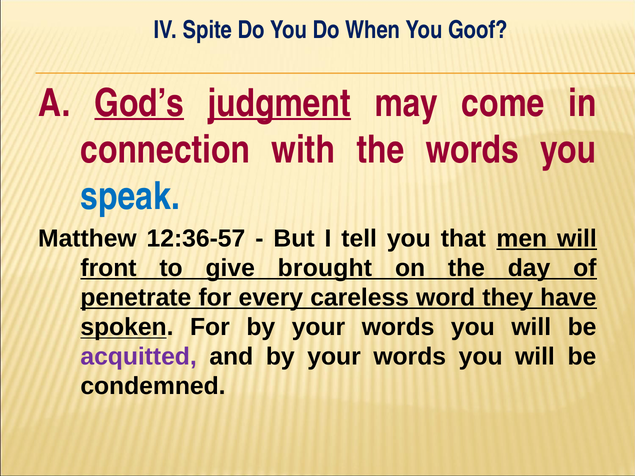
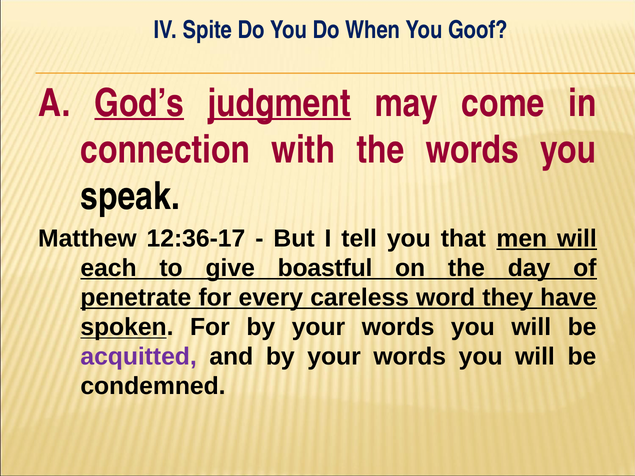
speak colour: blue -> black
12:36-57: 12:36-57 -> 12:36-17
front: front -> each
brought: brought -> boastful
